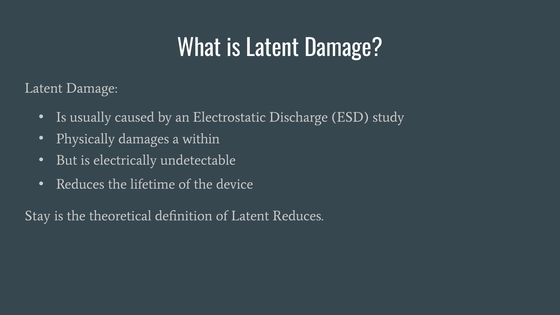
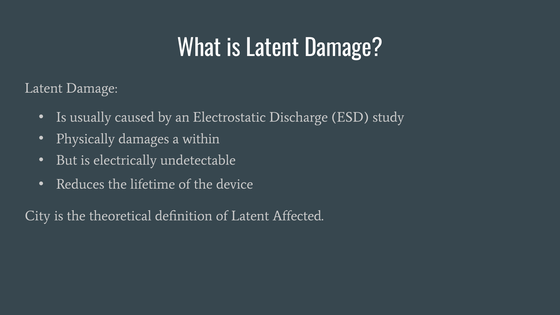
Stay: Stay -> City
Latent Reduces: Reduces -> Affected
